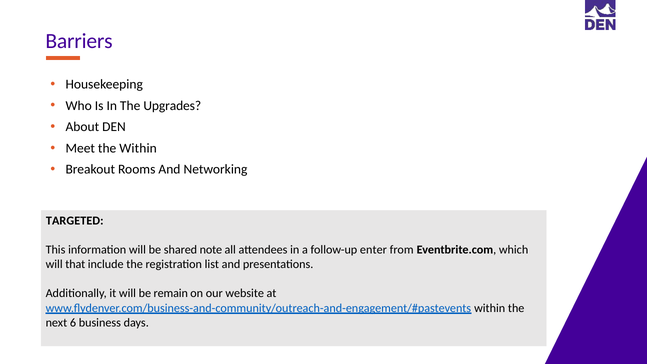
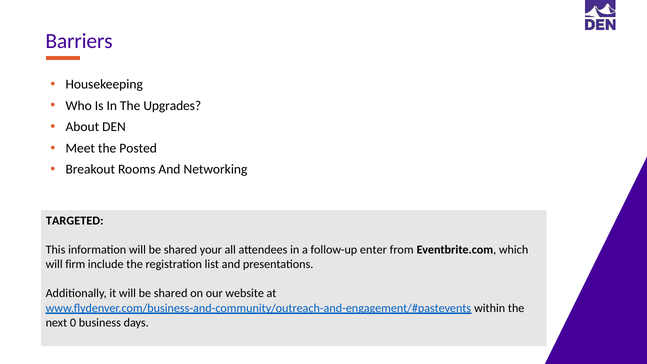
the Within: Within -> Posted
note: note -> your
that: that -> firm
it will be remain: remain -> shared
6: 6 -> 0
